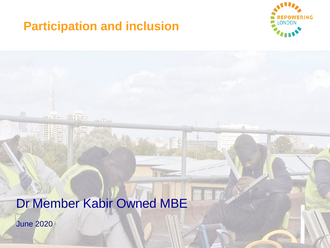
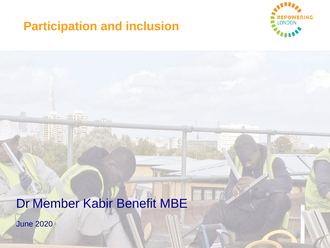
Owned: Owned -> Benefit
